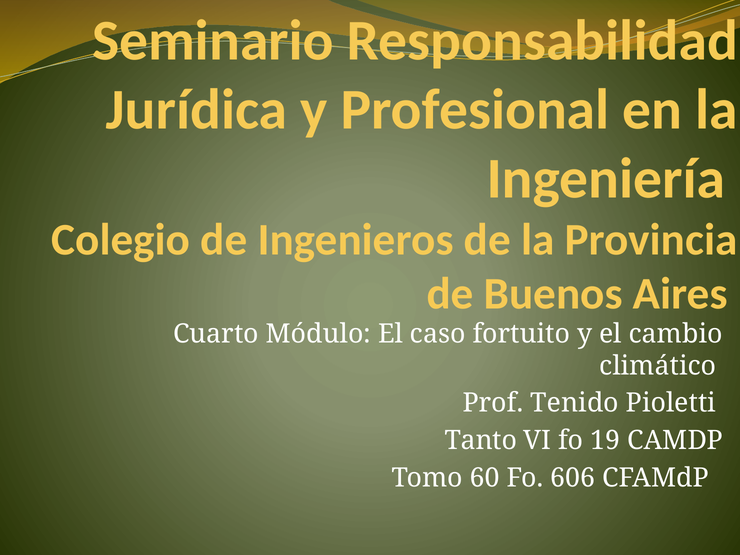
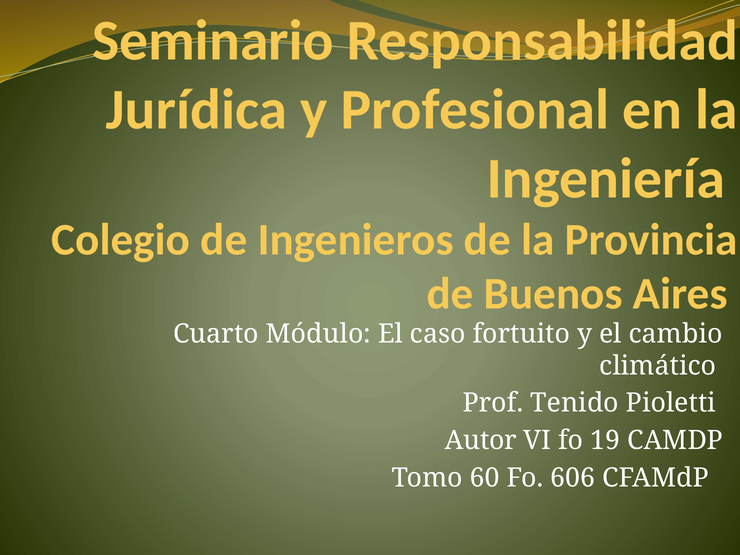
Tanto: Tanto -> Autor
